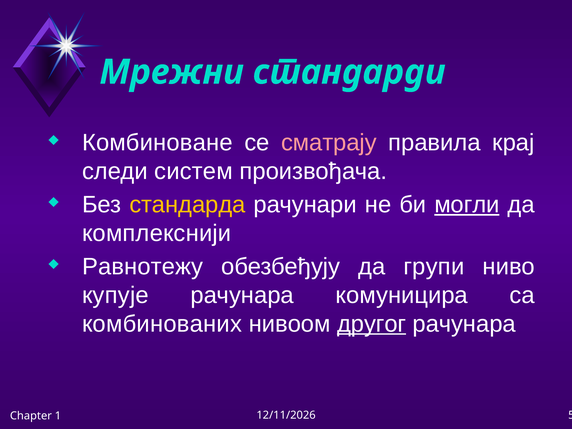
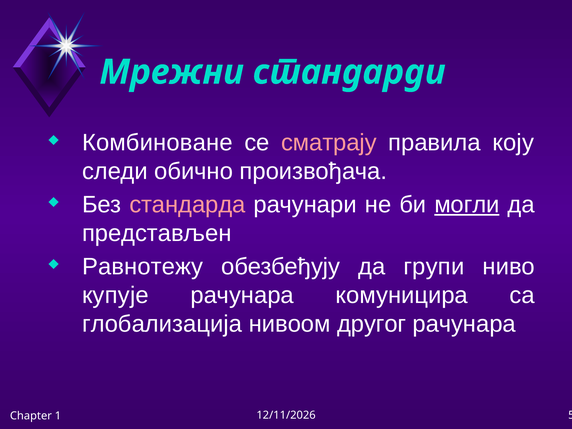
крај: крај -> коју
систем: систем -> обично
стандарда colour: yellow -> pink
комплекснији: комплекснији -> представљен
комбинованих: комбинованих -> глобализација
другог underline: present -> none
